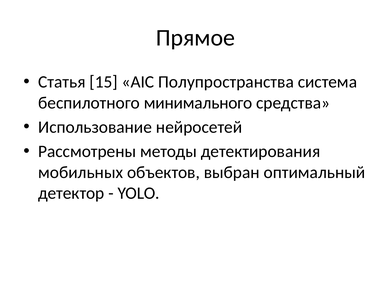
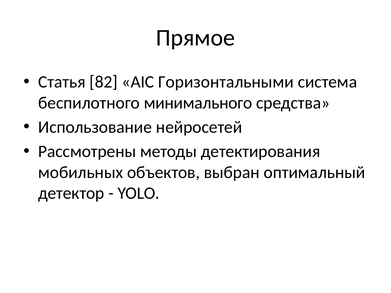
15: 15 -> 82
Полупространства: Полупространства -> Горизонтальными
